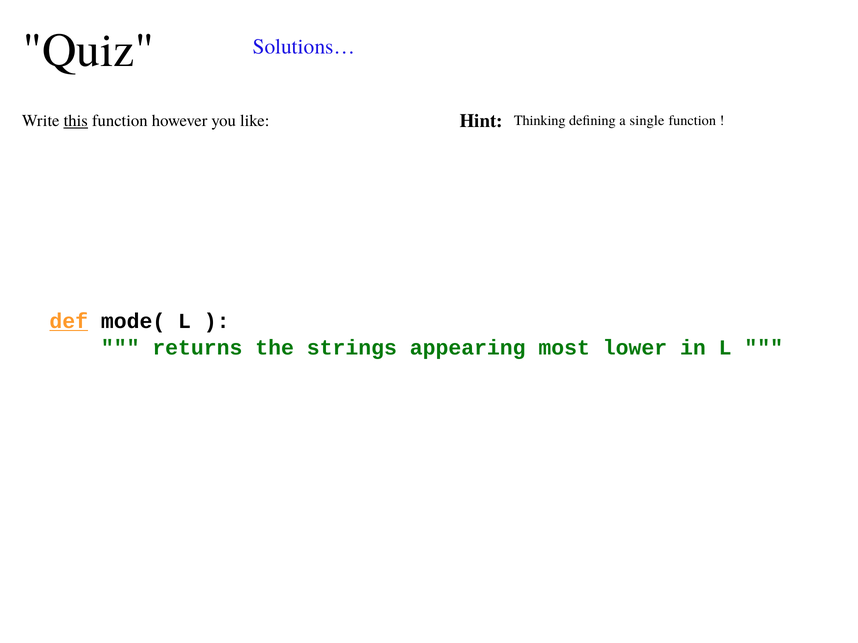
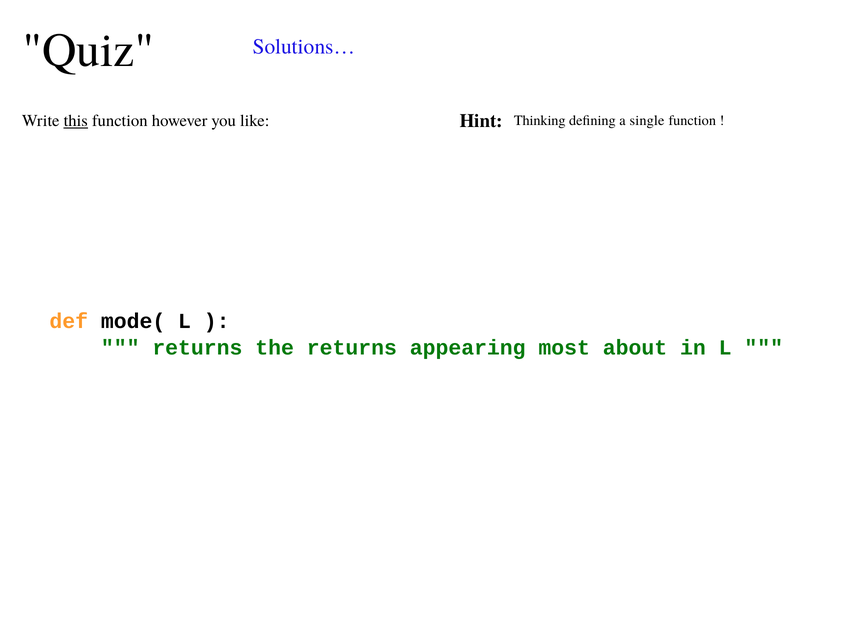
def underline: present -> none
the strings: strings -> returns
lower: lower -> about
